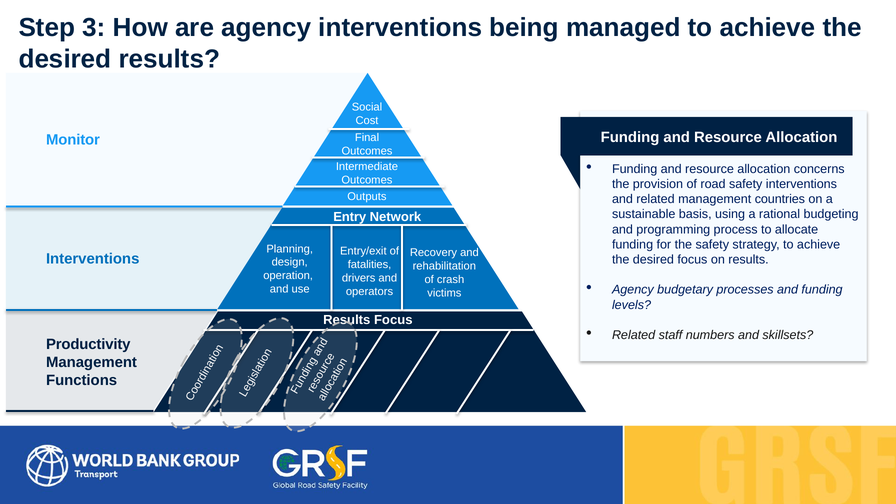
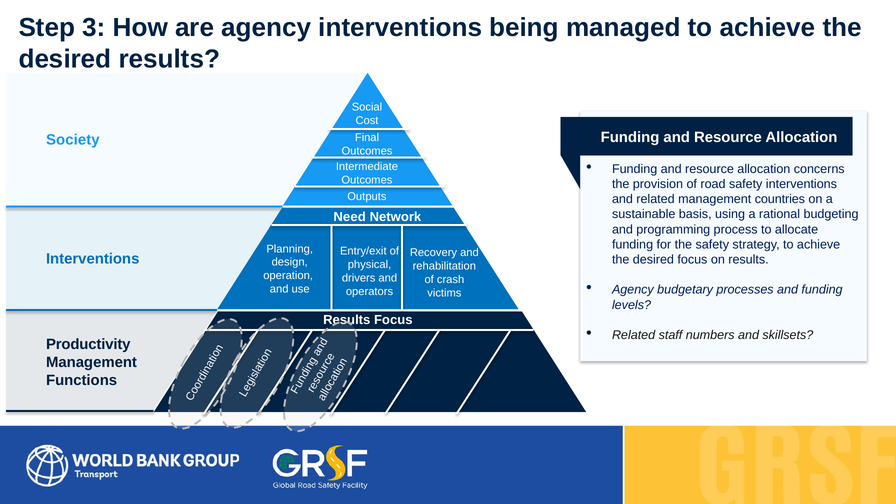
Monitor: Monitor -> Society
Entry: Entry -> Need
fatalities: fatalities -> physical
